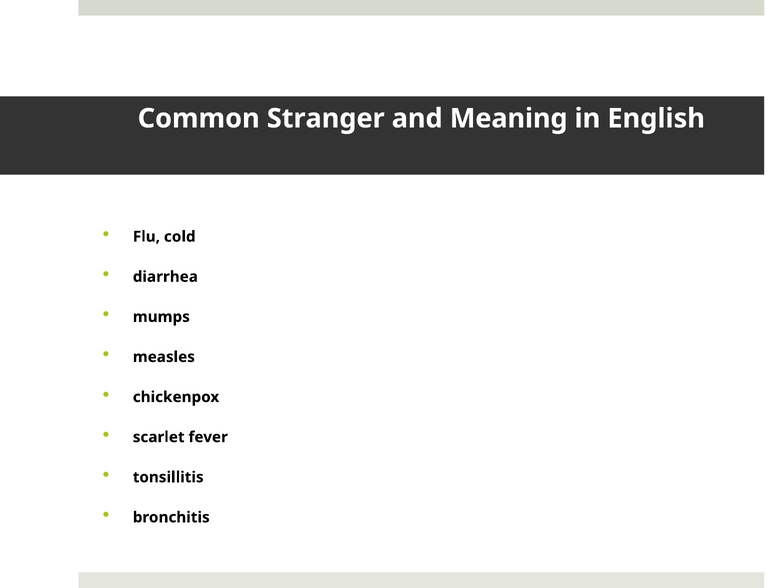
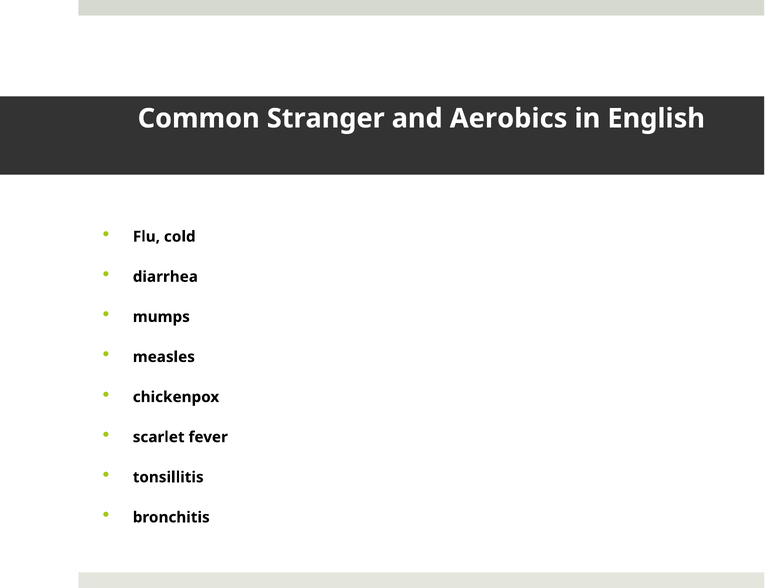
Meaning: Meaning -> Aerobics
